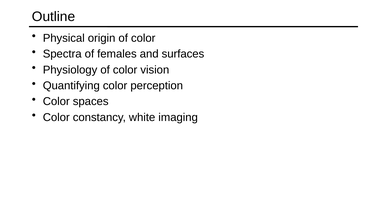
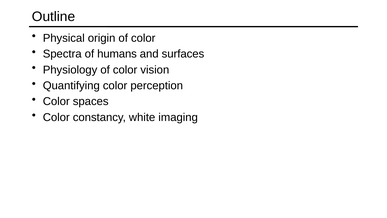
females: females -> humans
